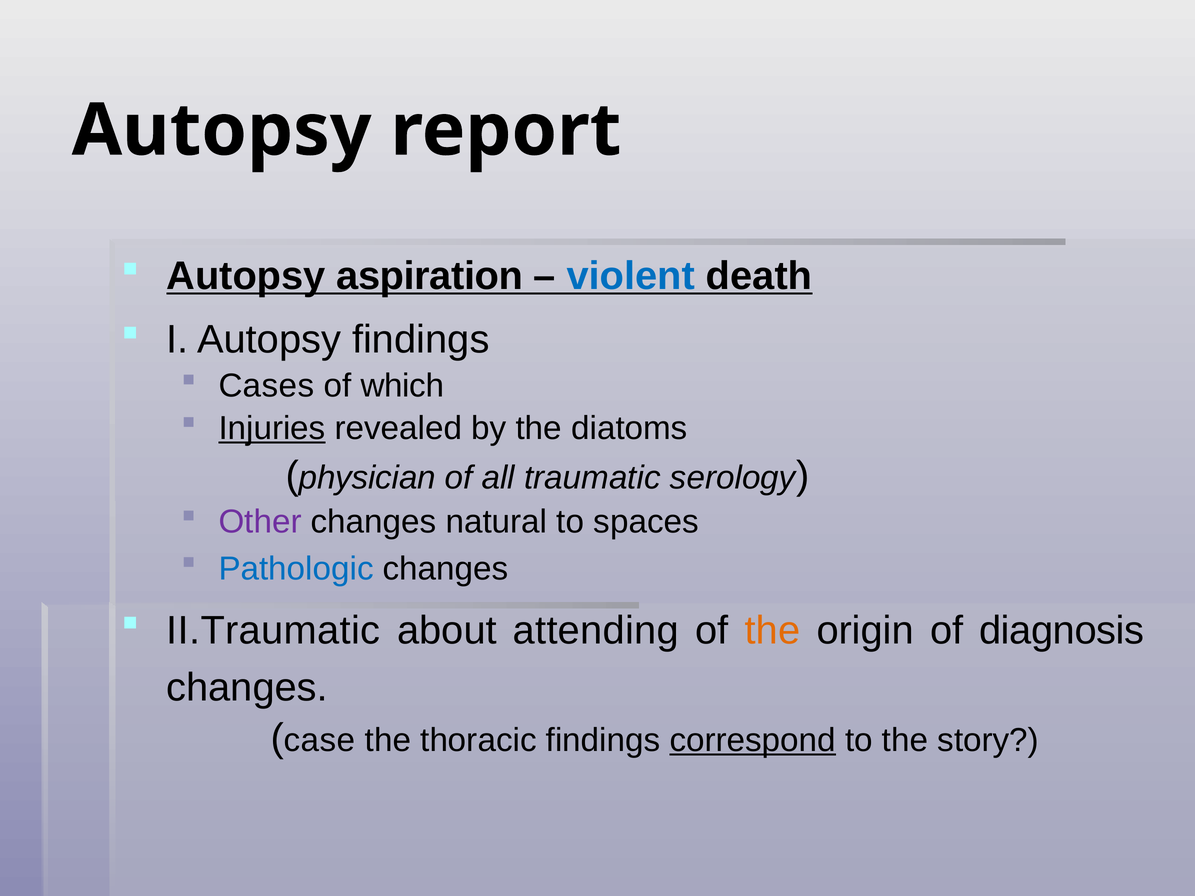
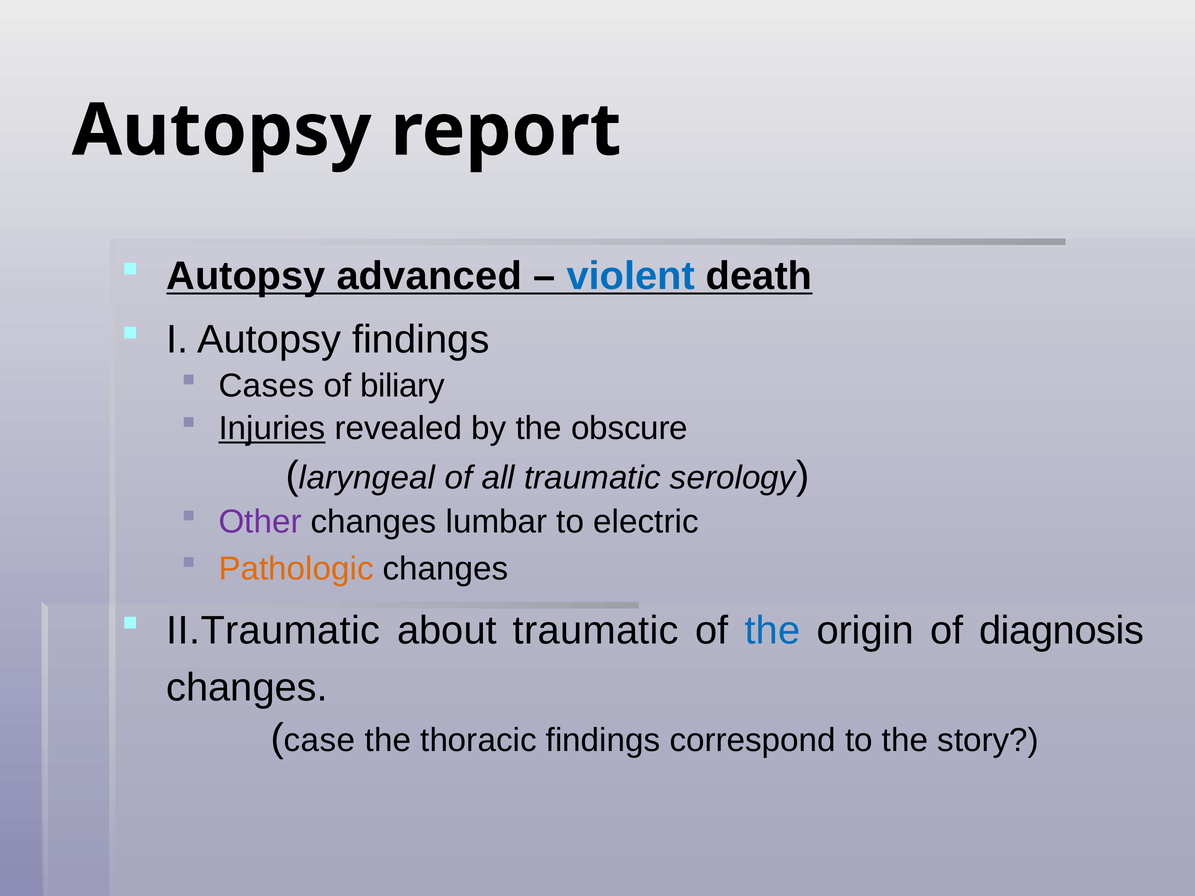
aspiration: aspiration -> advanced
which: which -> biliary
diatoms: diatoms -> obscure
physician: physician -> laryngeal
natural: natural -> lumbar
spaces: spaces -> electric
Pathologic colour: blue -> orange
about attending: attending -> traumatic
the at (773, 631) colour: orange -> blue
correspond underline: present -> none
